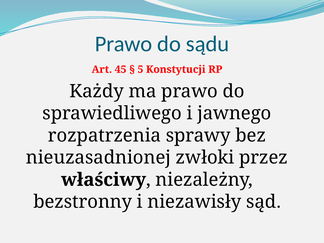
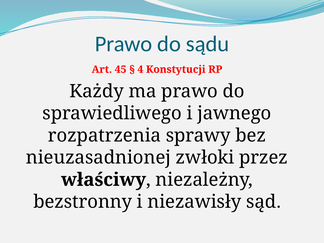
5: 5 -> 4
